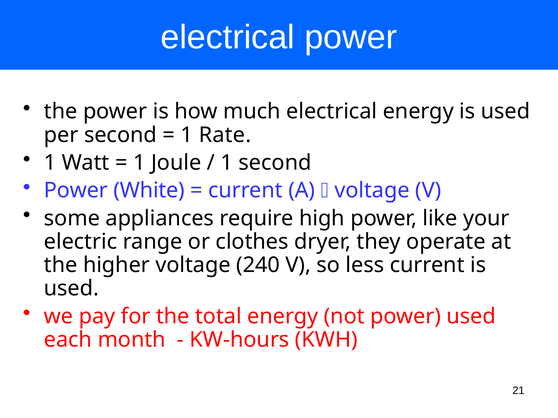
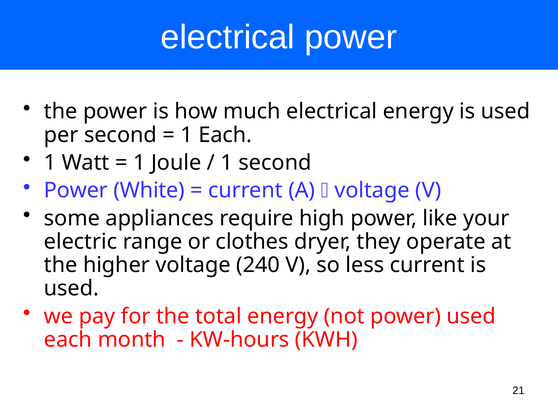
1 Rate: Rate -> Each
